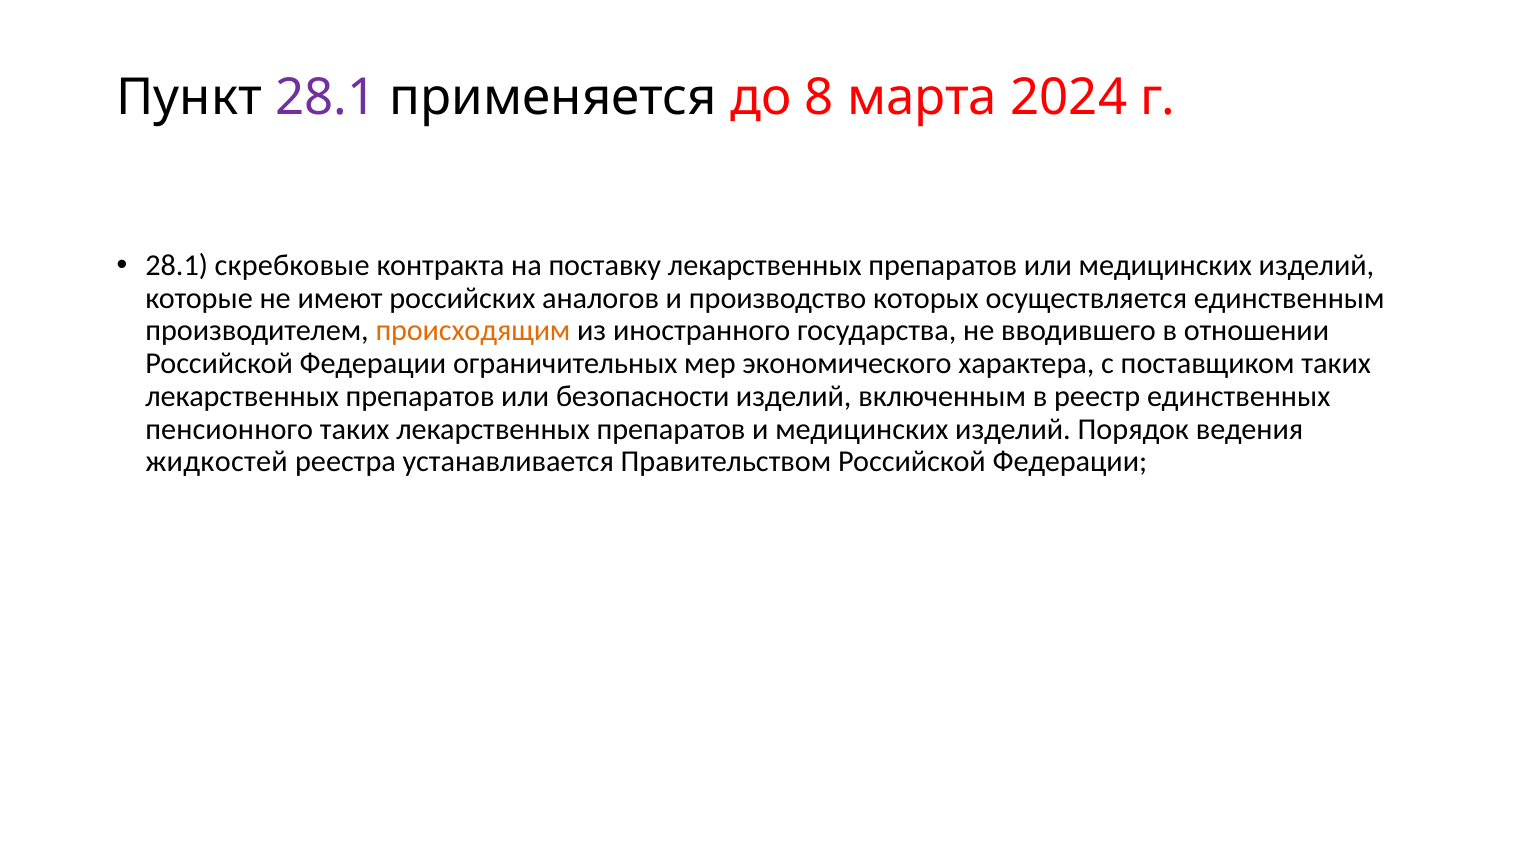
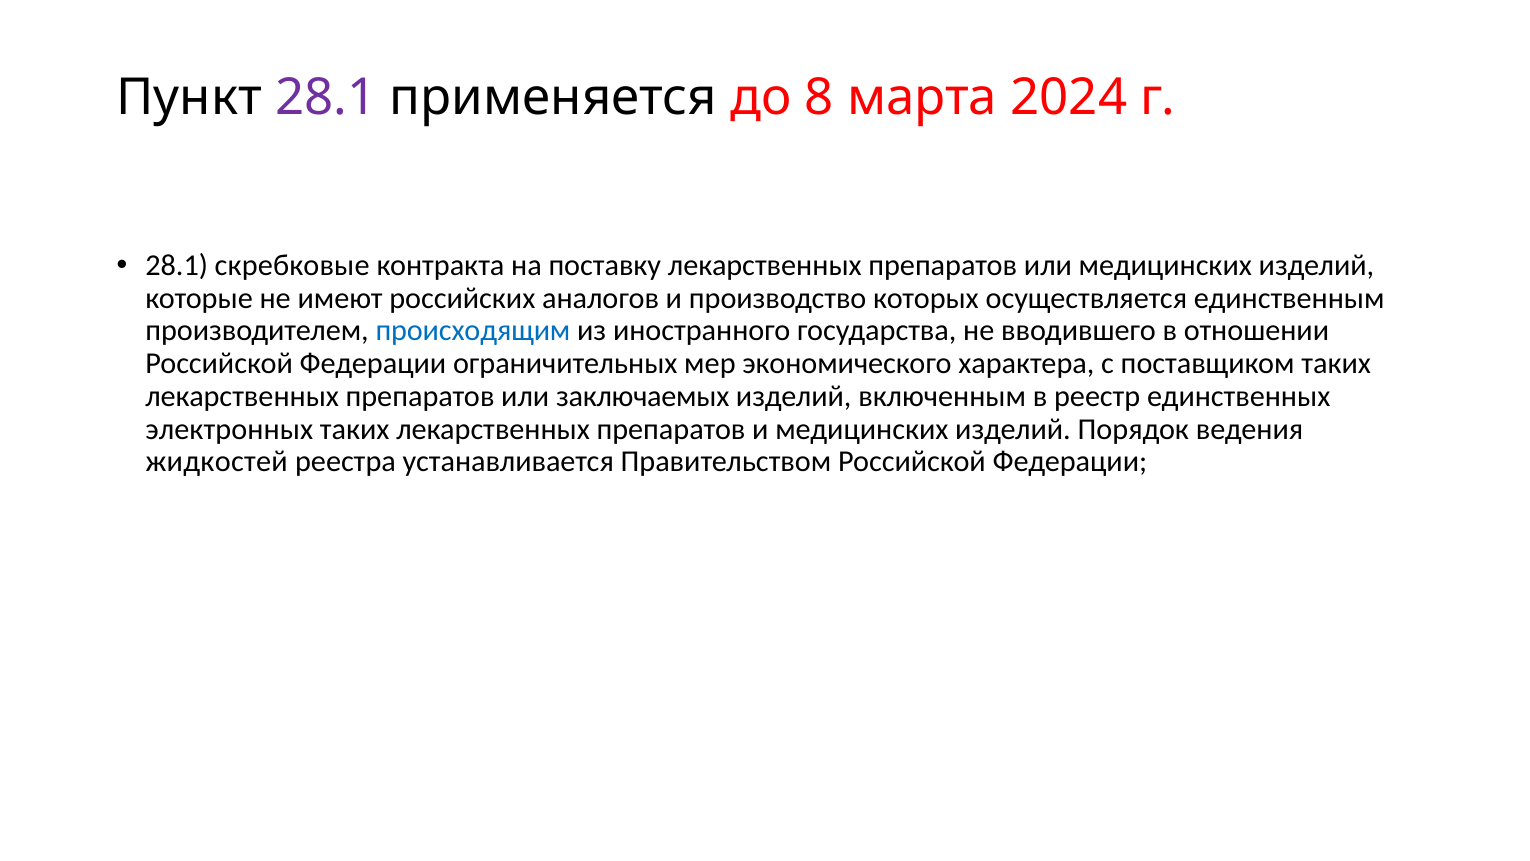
происходящим colour: orange -> blue
безопасности: безопасности -> заключаемых
пенсионного: пенсионного -> электронных
